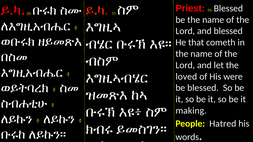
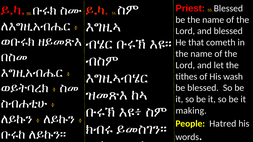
loved: loved -> tithes
were: were -> wash
